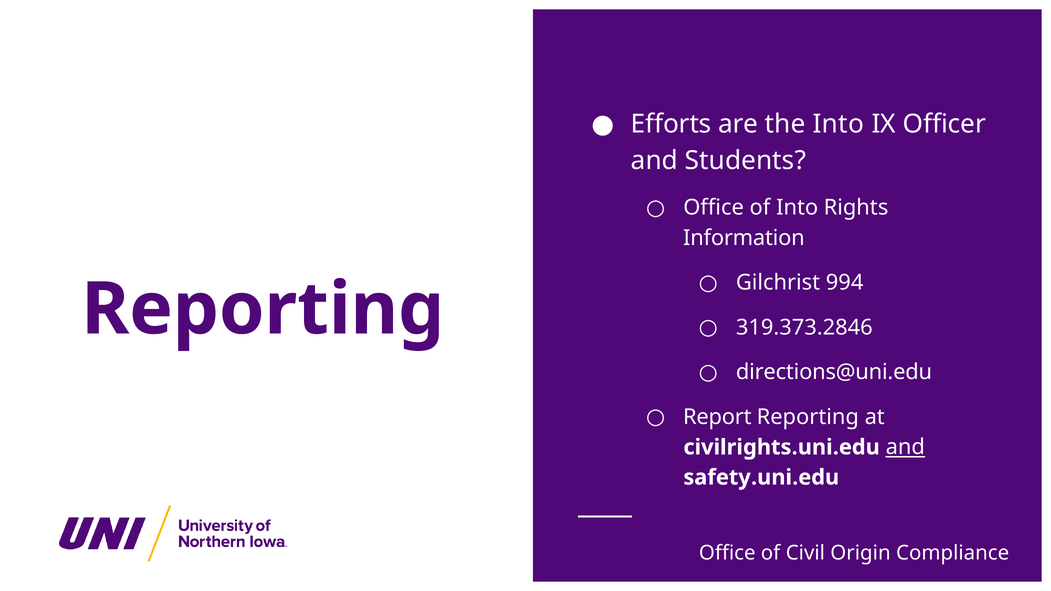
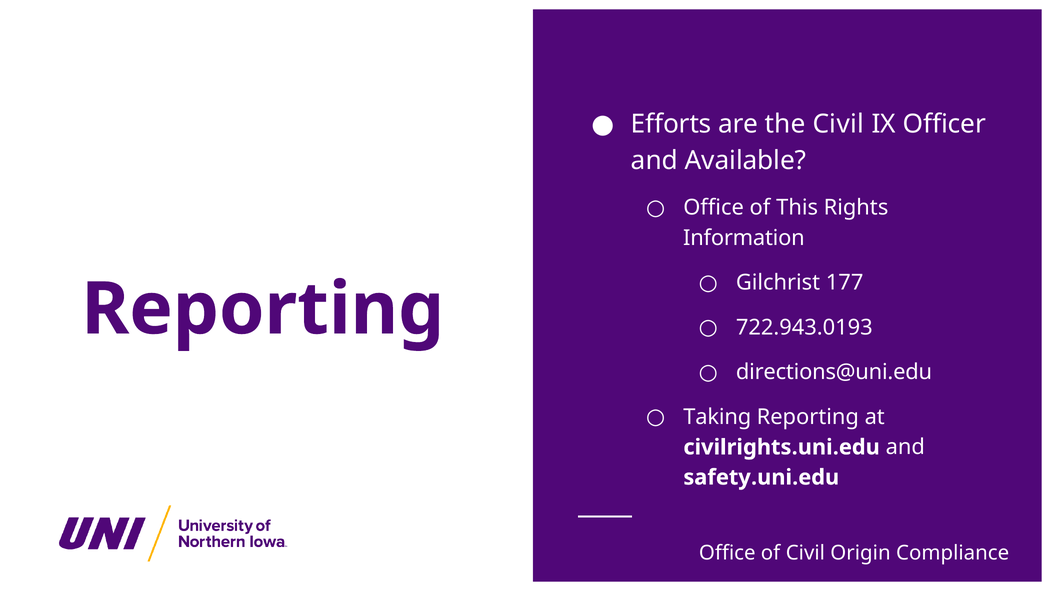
the Into: Into -> Civil
Students: Students -> Available
of Into: Into -> This
994: 994 -> 177
319.373.2846: 319.373.2846 -> 722.943.0193
Report: Report -> Taking
and at (905, 447) underline: present -> none
